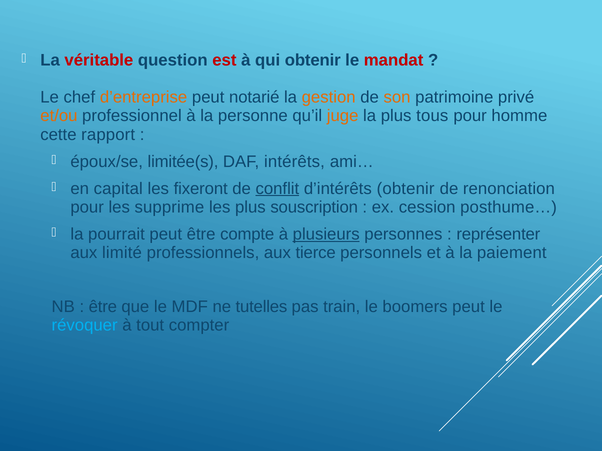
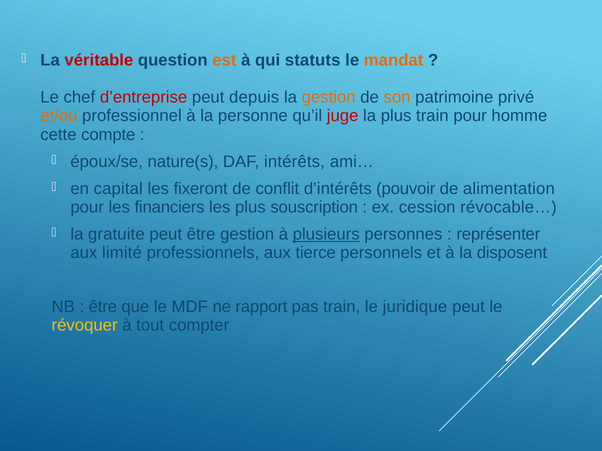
est colour: red -> orange
qui obtenir: obtenir -> statuts
mandat colour: red -> orange
d’entreprise colour: orange -> red
notarié: notarié -> depuis
juge colour: orange -> red
plus tous: tous -> train
rapport: rapport -> compte
limitée(s: limitée(s -> nature(s
conflit underline: present -> none
d’intérêts obtenir: obtenir -> pouvoir
renonciation: renonciation -> alimentation
supprime: supprime -> financiers
posthume…: posthume… -> révocable…
pourrait: pourrait -> gratuite
être compte: compte -> gestion
paiement: paiement -> disposent
tutelles: tutelles -> rapport
boomers: boomers -> juridique
révoquer colour: light blue -> yellow
